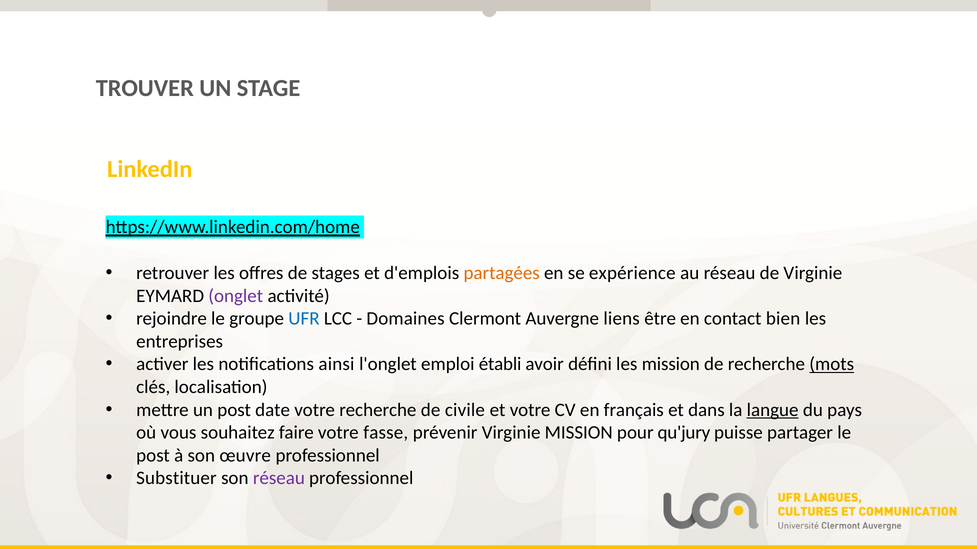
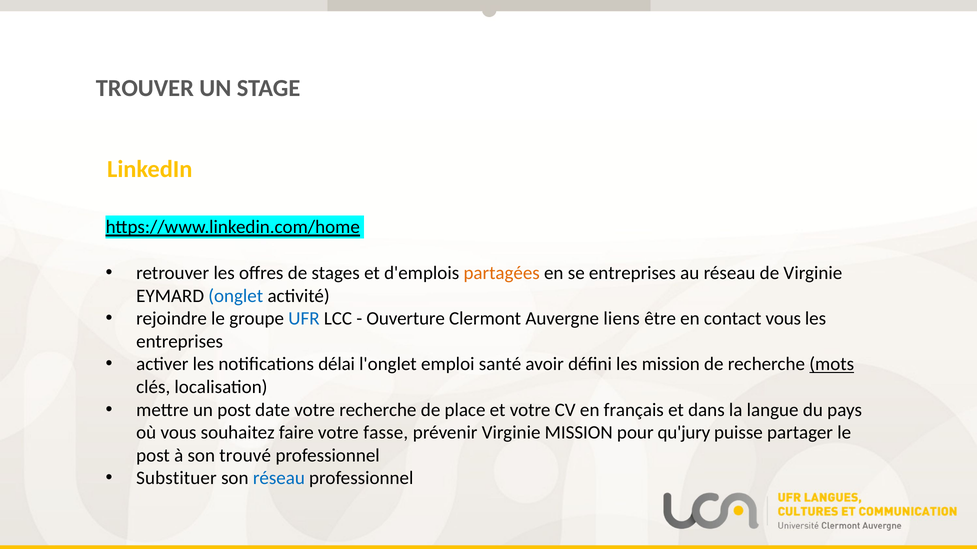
se expérience: expérience -> entreprises
onglet colour: purple -> blue
Domaines: Domaines -> Ouverture
contact bien: bien -> vous
ainsi: ainsi -> délai
établi: établi -> santé
civile: civile -> place
langue underline: present -> none
œuvre: œuvre -> trouvé
réseau at (279, 479) colour: purple -> blue
